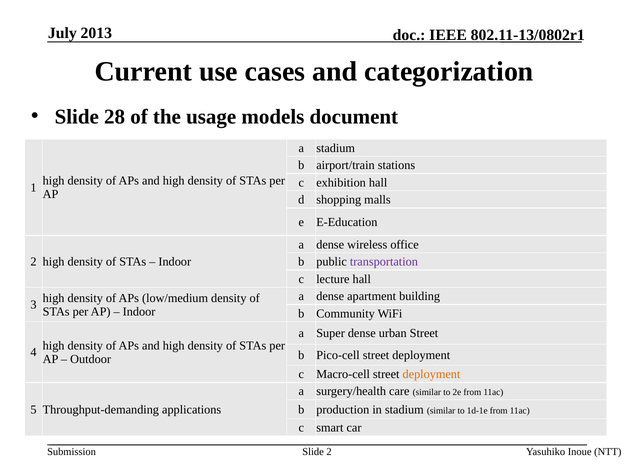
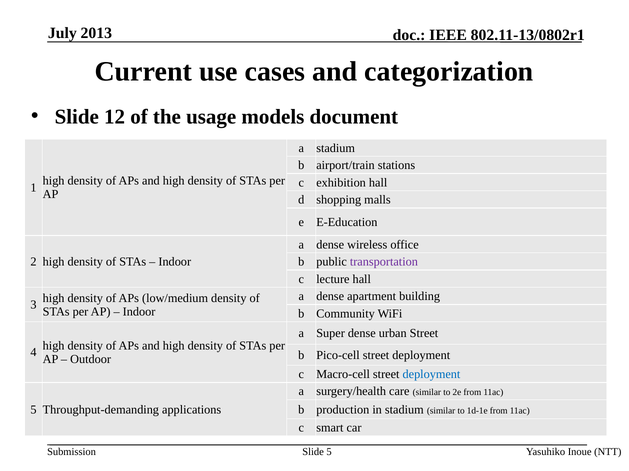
28: 28 -> 12
deployment at (431, 375) colour: orange -> blue
Slide 2: 2 -> 5
